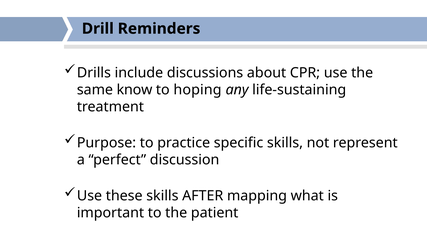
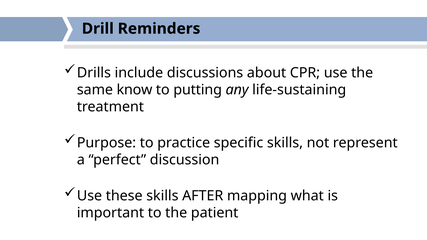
hoping: hoping -> putting
